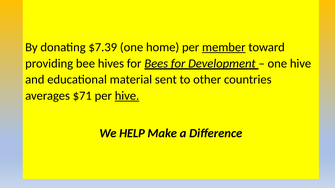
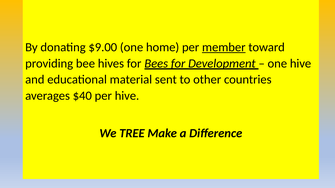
$7.39: $7.39 -> $9.00
$71: $71 -> $40
hive at (127, 96) underline: present -> none
HELP: HELP -> TREE
